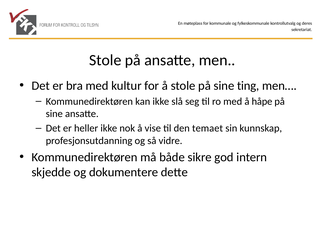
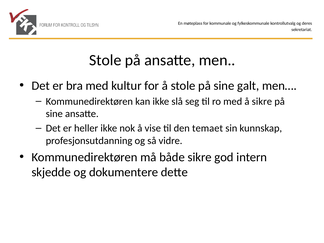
ting: ting -> galt
å håpe: håpe -> sikre
